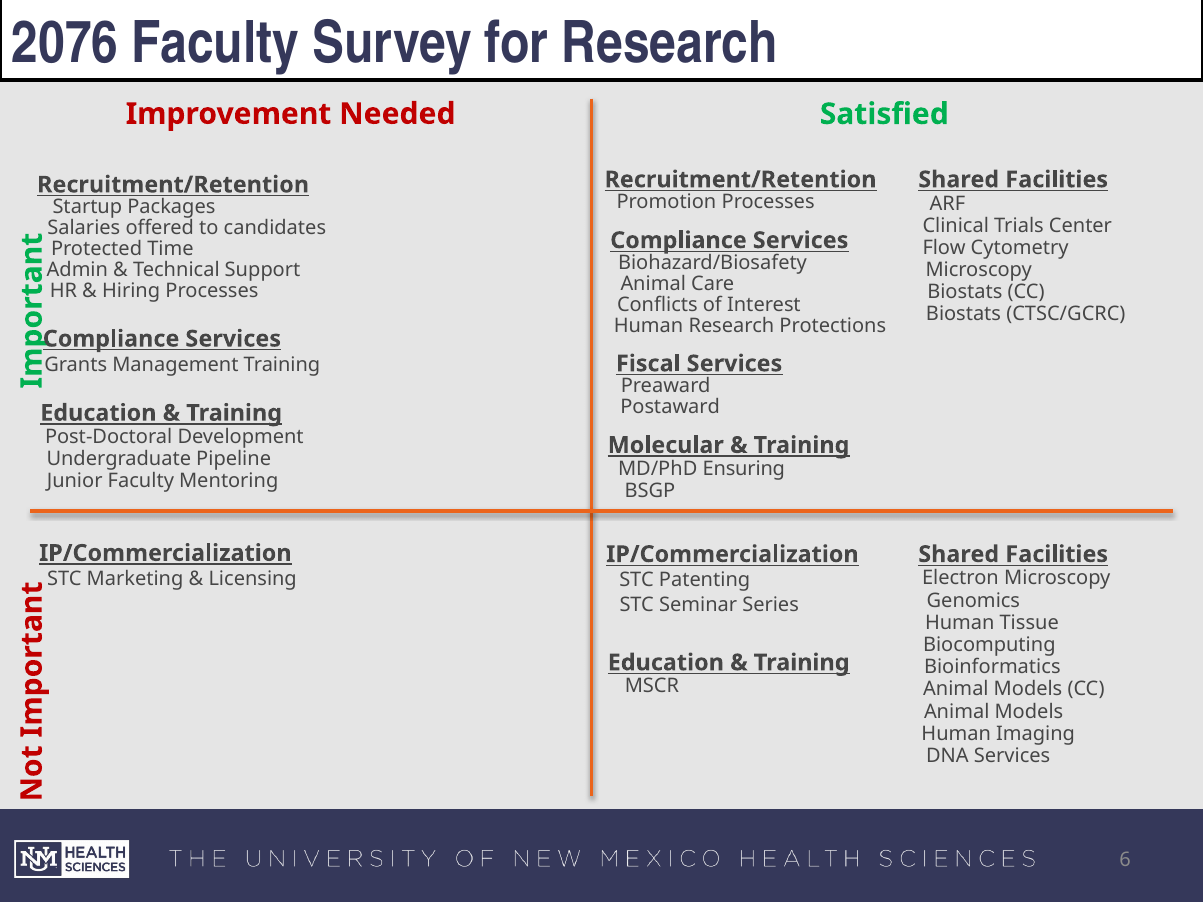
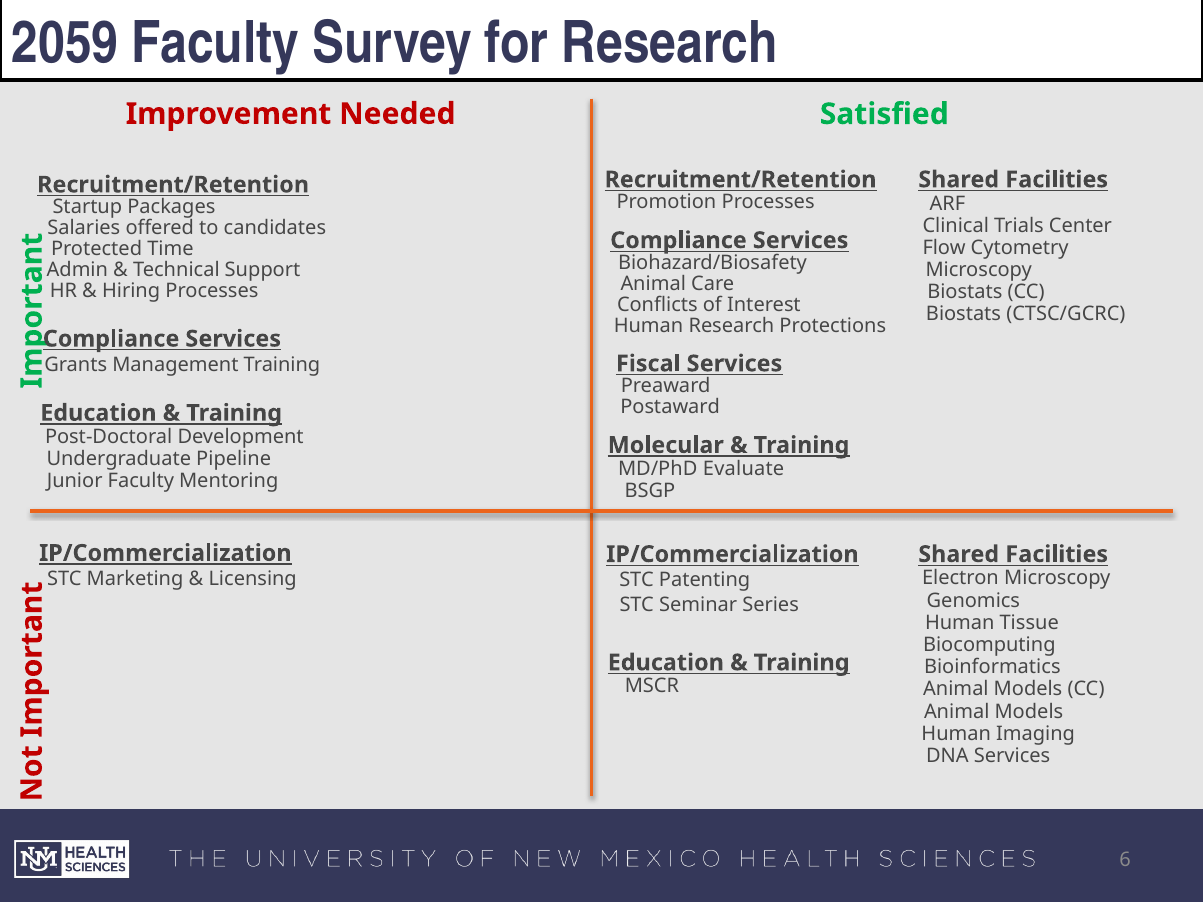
2076: 2076 -> 2059
Ensuring: Ensuring -> Evaluate
